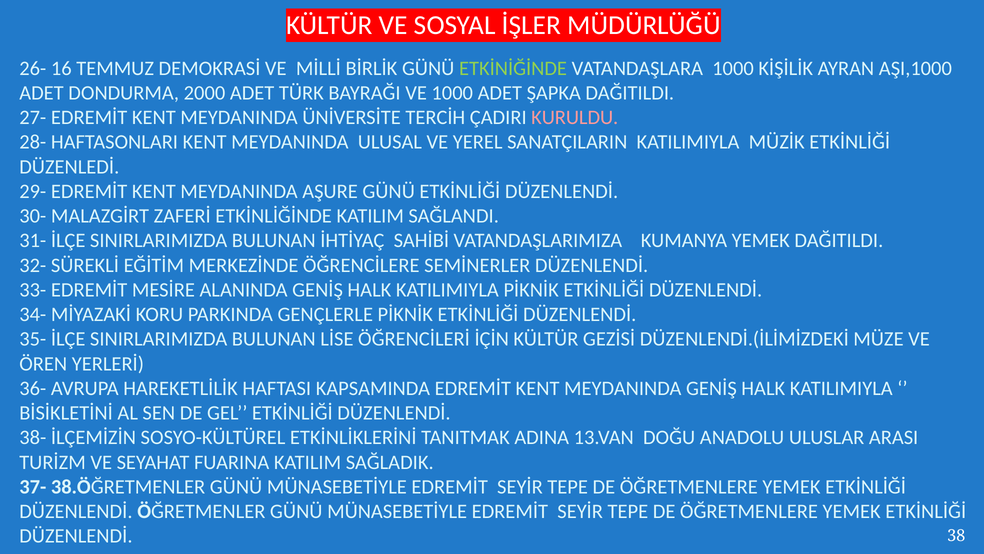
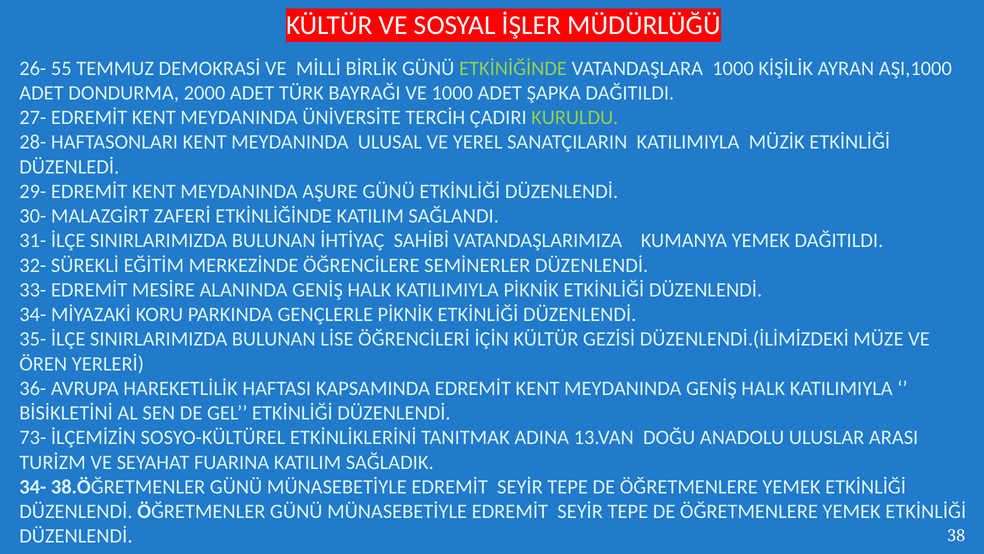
16: 16 -> 55
KURULDU colour: pink -> light green
38-: 38- -> 73-
37- at (33, 486): 37- -> 34-
